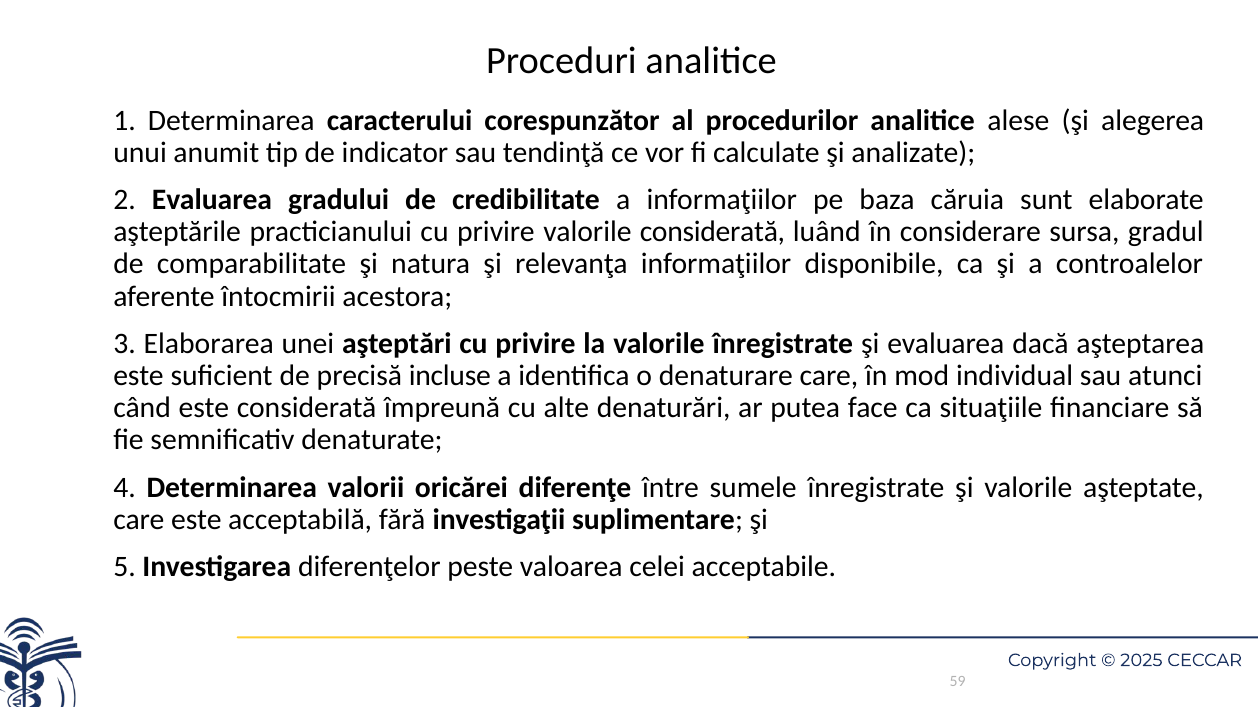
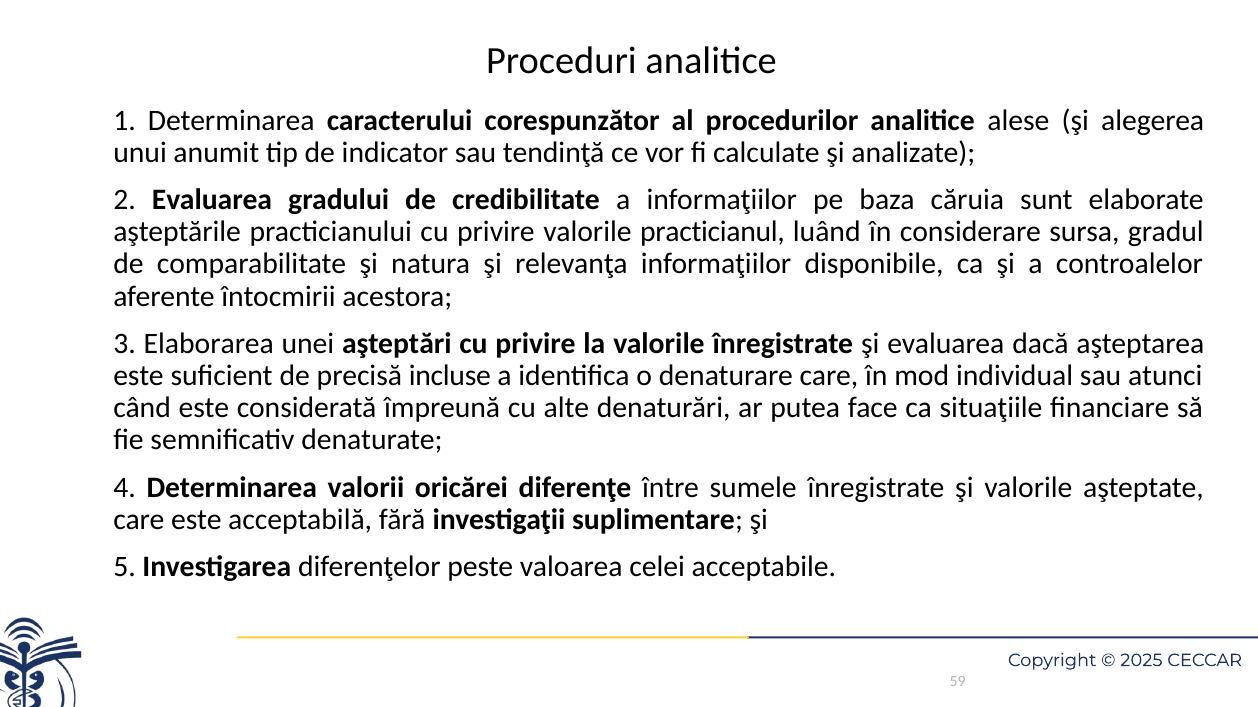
valorile considerată: considerată -> practicianul
